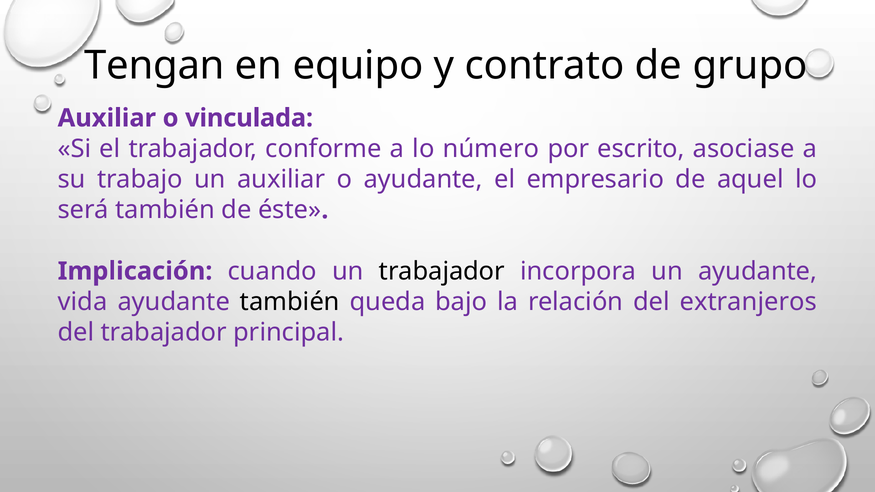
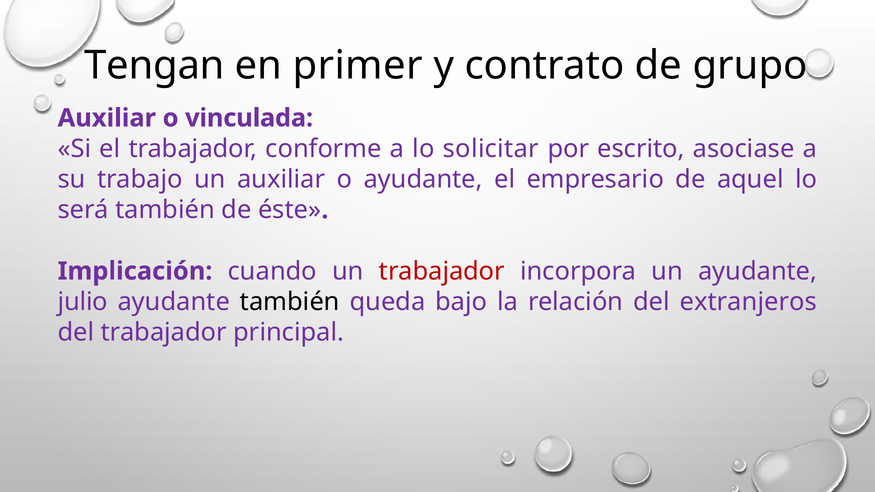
equipo: equipo -> primer
número: número -> solicitar
trabajador at (442, 271) colour: black -> red
vida: vida -> julio
